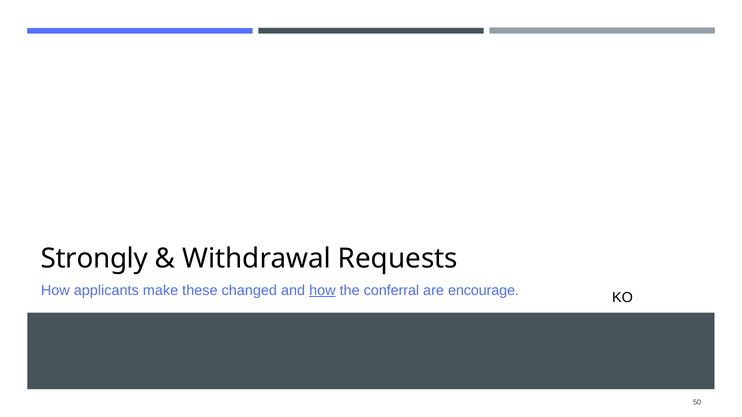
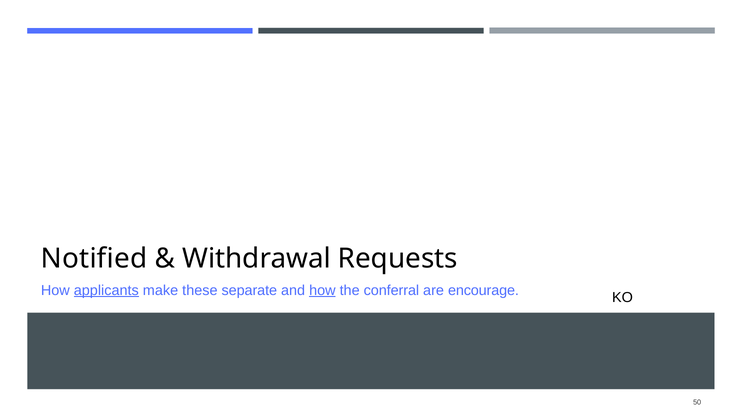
Strongly: Strongly -> Notified
applicants underline: none -> present
changed: changed -> separate
